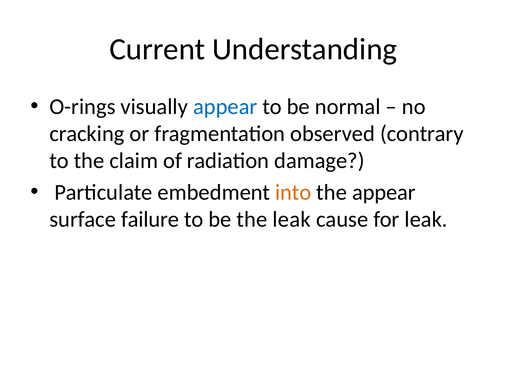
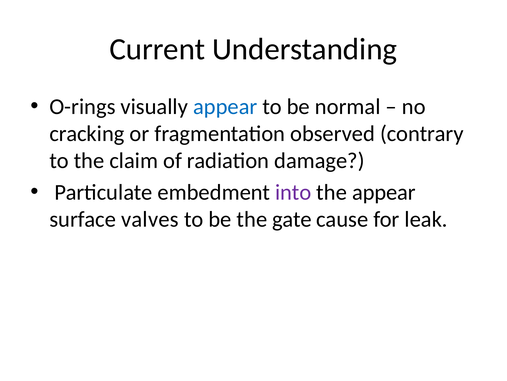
into colour: orange -> purple
failure: failure -> valves
the leak: leak -> gate
